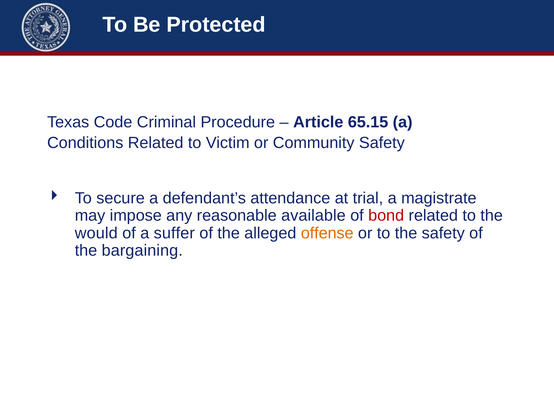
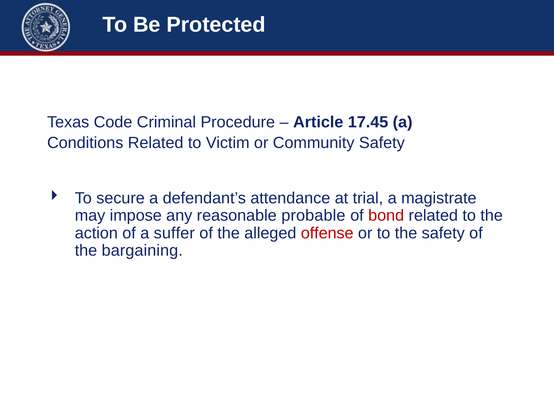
65.15: 65.15 -> 17.45
available: available -> probable
would: would -> action
offense colour: orange -> red
